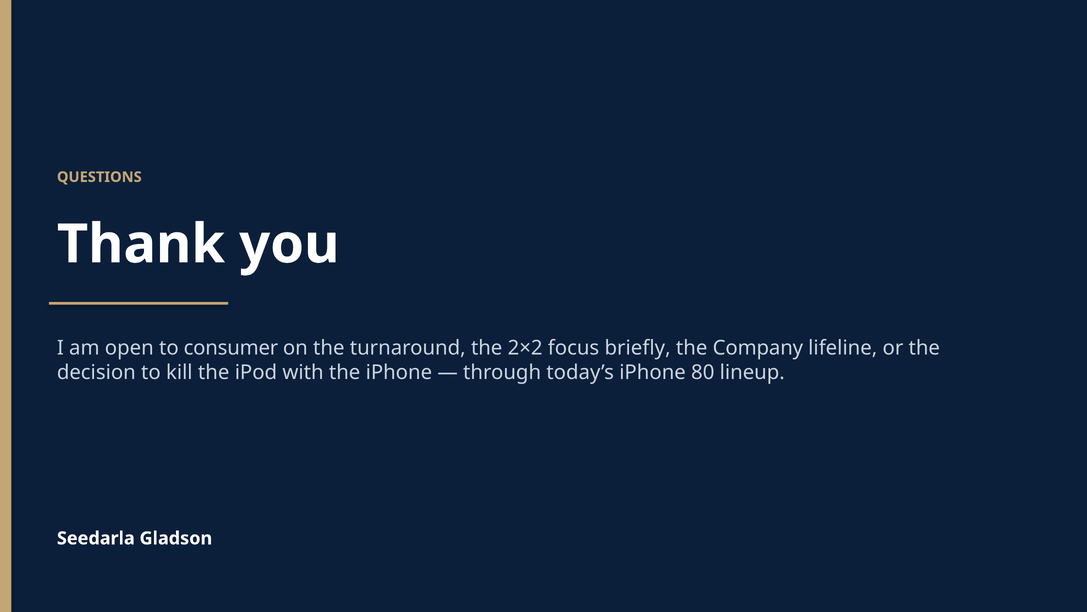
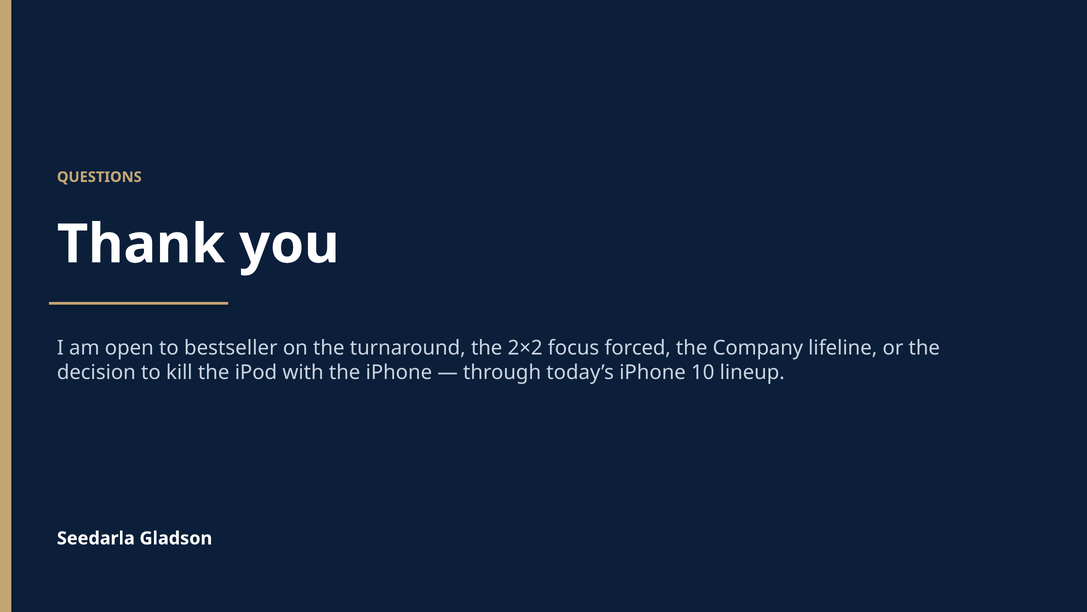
consumer: consumer -> bestseller
briefly: briefly -> forced
80: 80 -> 10
